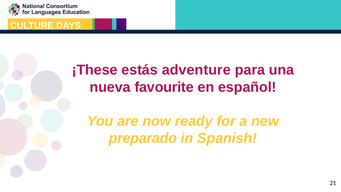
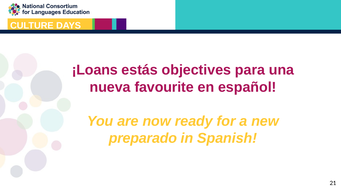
¡These: ¡These -> ¡Loans
adventure: adventure -> objectives
